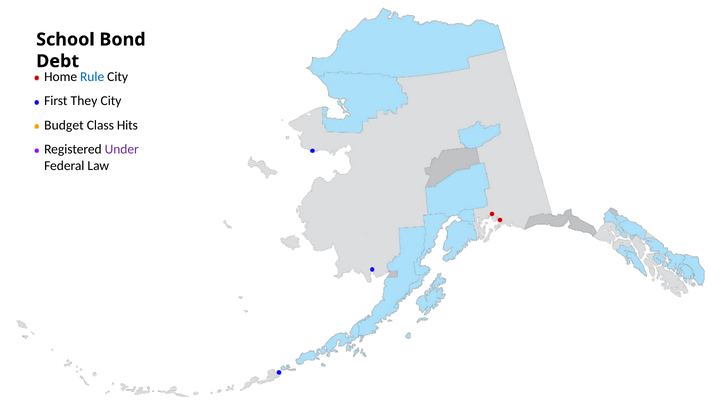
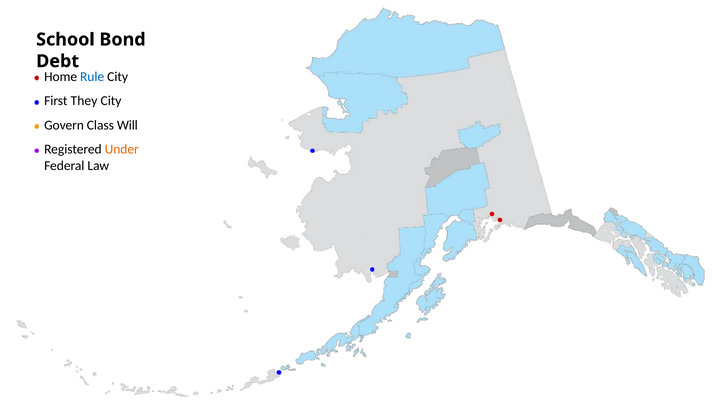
Budget: Budget -> Govern
Hits: Hits -> Will
Under colour: purple -> orange
